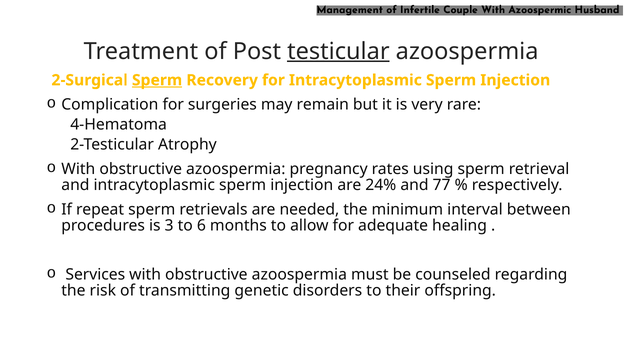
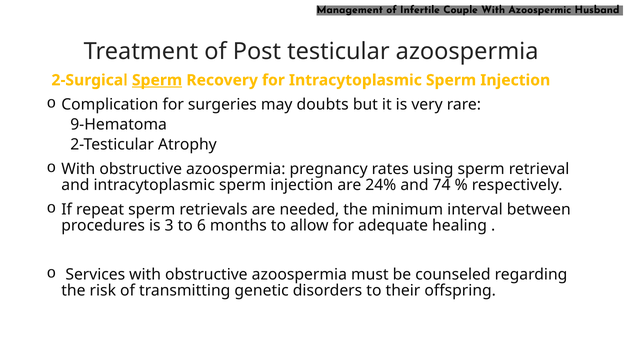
testicular underline: present -> none
remain: remain -> doubts
4-Hematoma: 4-Hematoma -> 9-Hematoma
77: 77 -> 74
